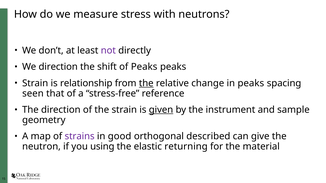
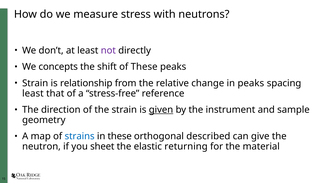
We direction: direction -> concepts
of Peaks: Peaks -> These
the at (146, 83) underline: present -> none
seen at (33, 94): seen -> least
strains colour: purple -> blue
in good: good -> these
using: using -> sheet
